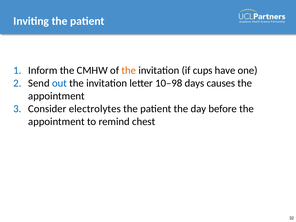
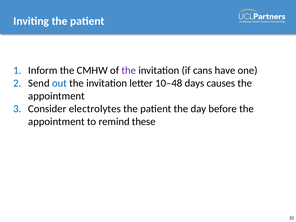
the at (129, 70) colour: orange -> purple
cups: cups -> cans
10–98: 10–98 -> 10–48
chest: chest -> these
